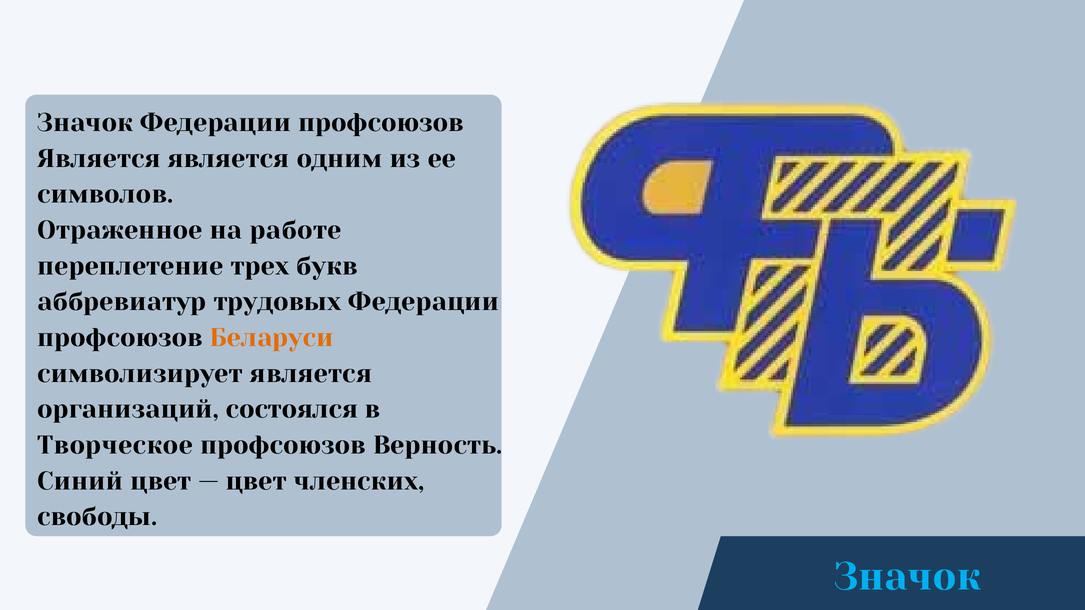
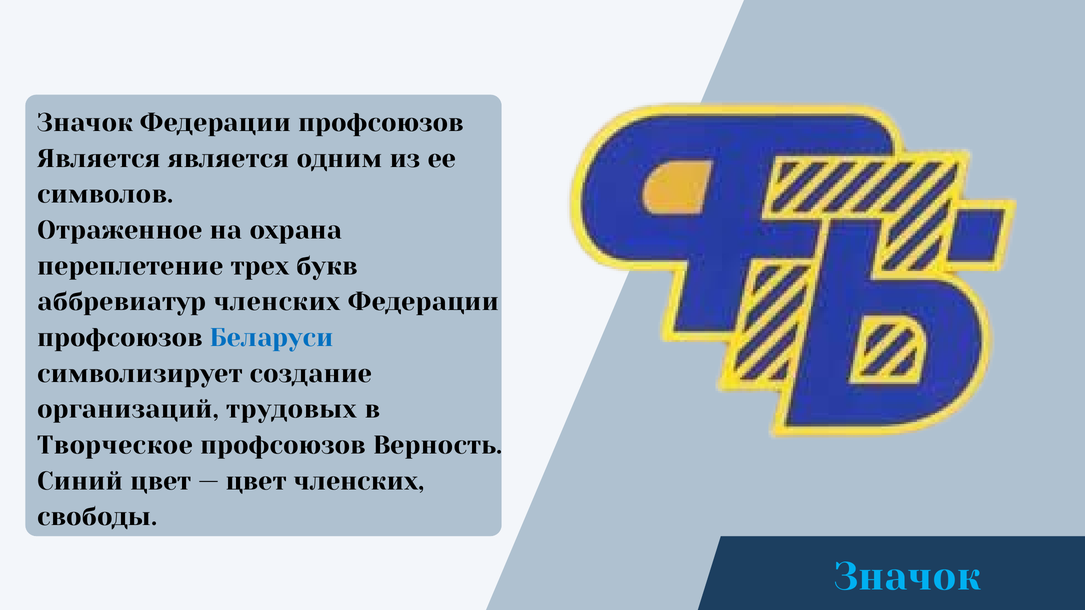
работе: работе -> охрана
аббревиатур трудовых: трудовых -> членских
Беларуси colour: orange -> blue
символизирует является: является -> создание
состоялся: состоялся -> трудовых
